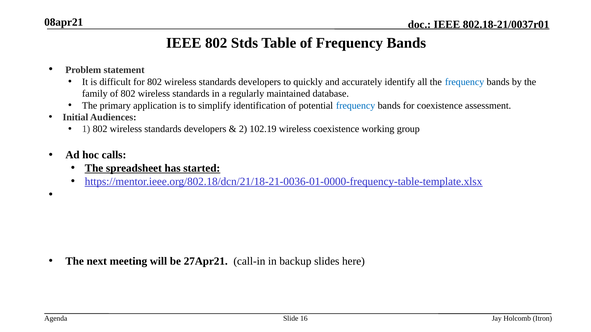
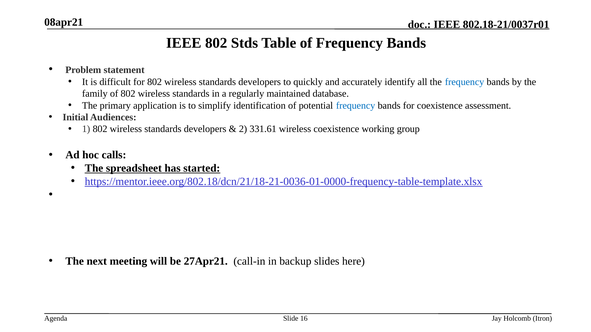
102.19: 102.19 -> 331.61
